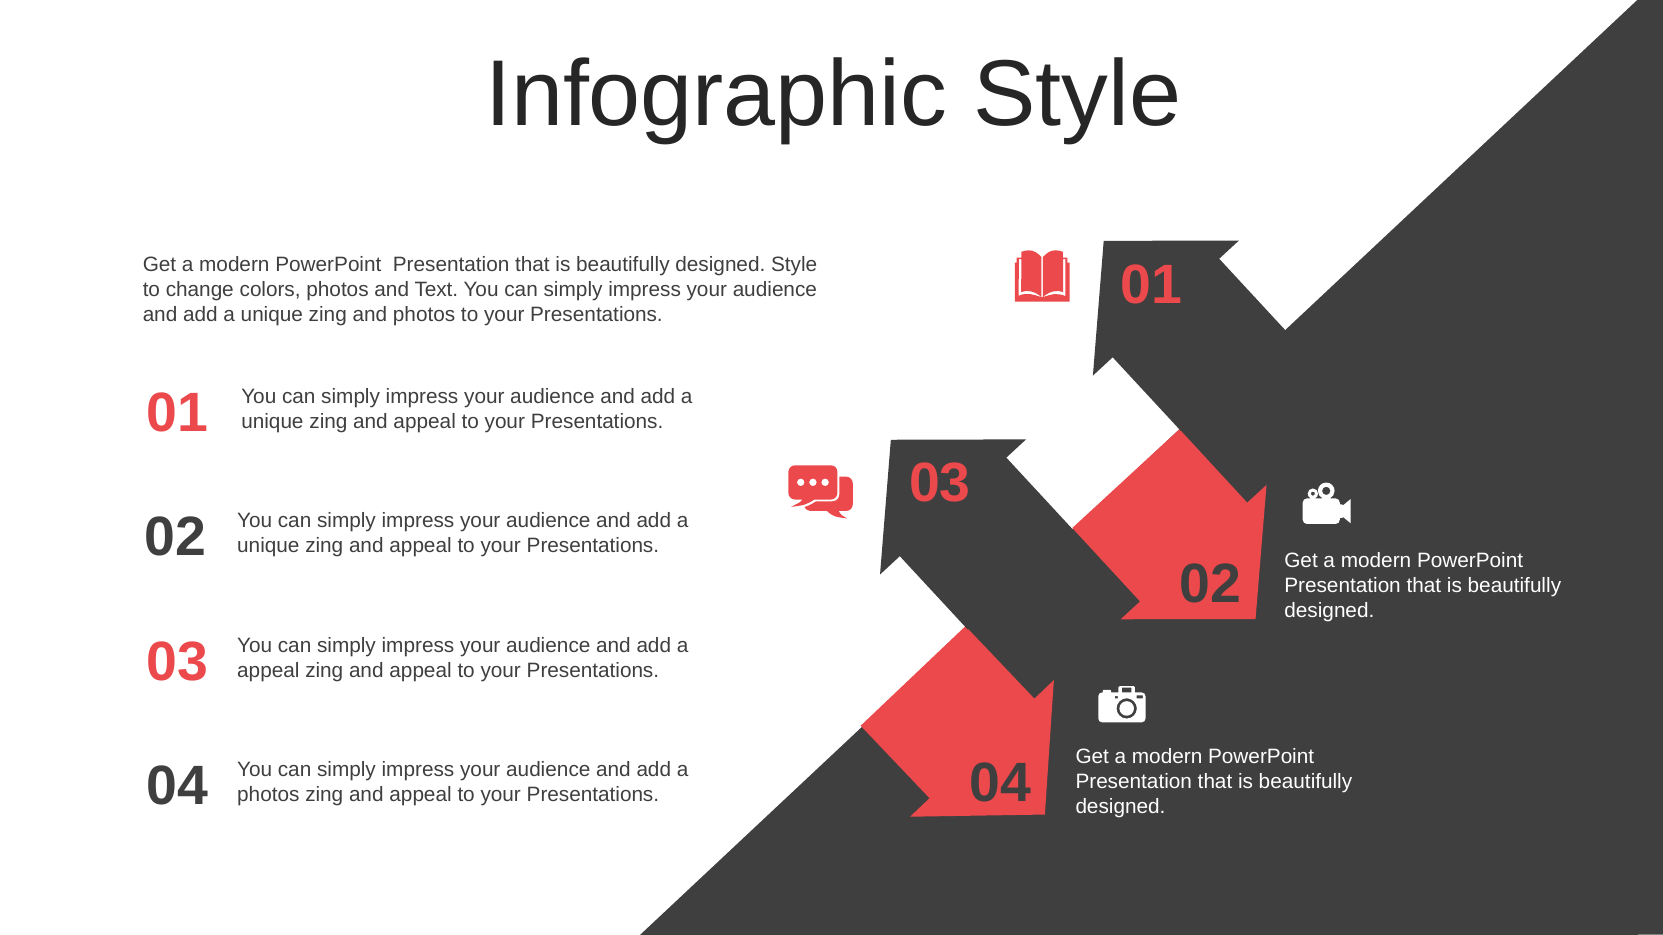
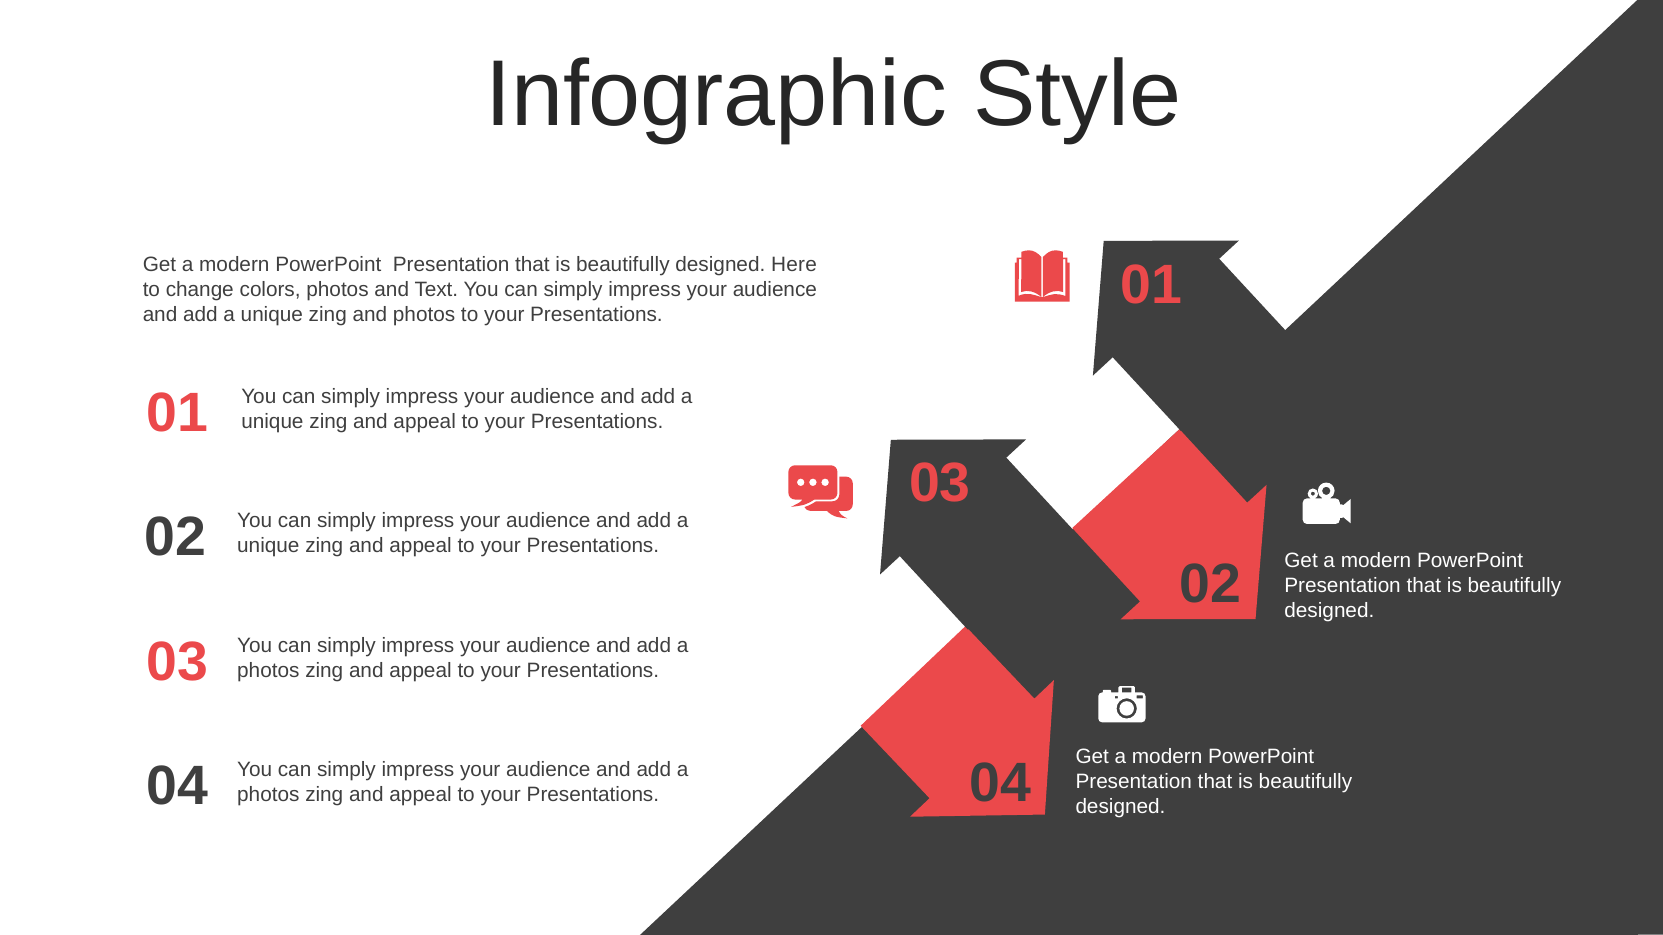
designed Style: Style -> Here
appeal at (268, 670): appeal -> photos
